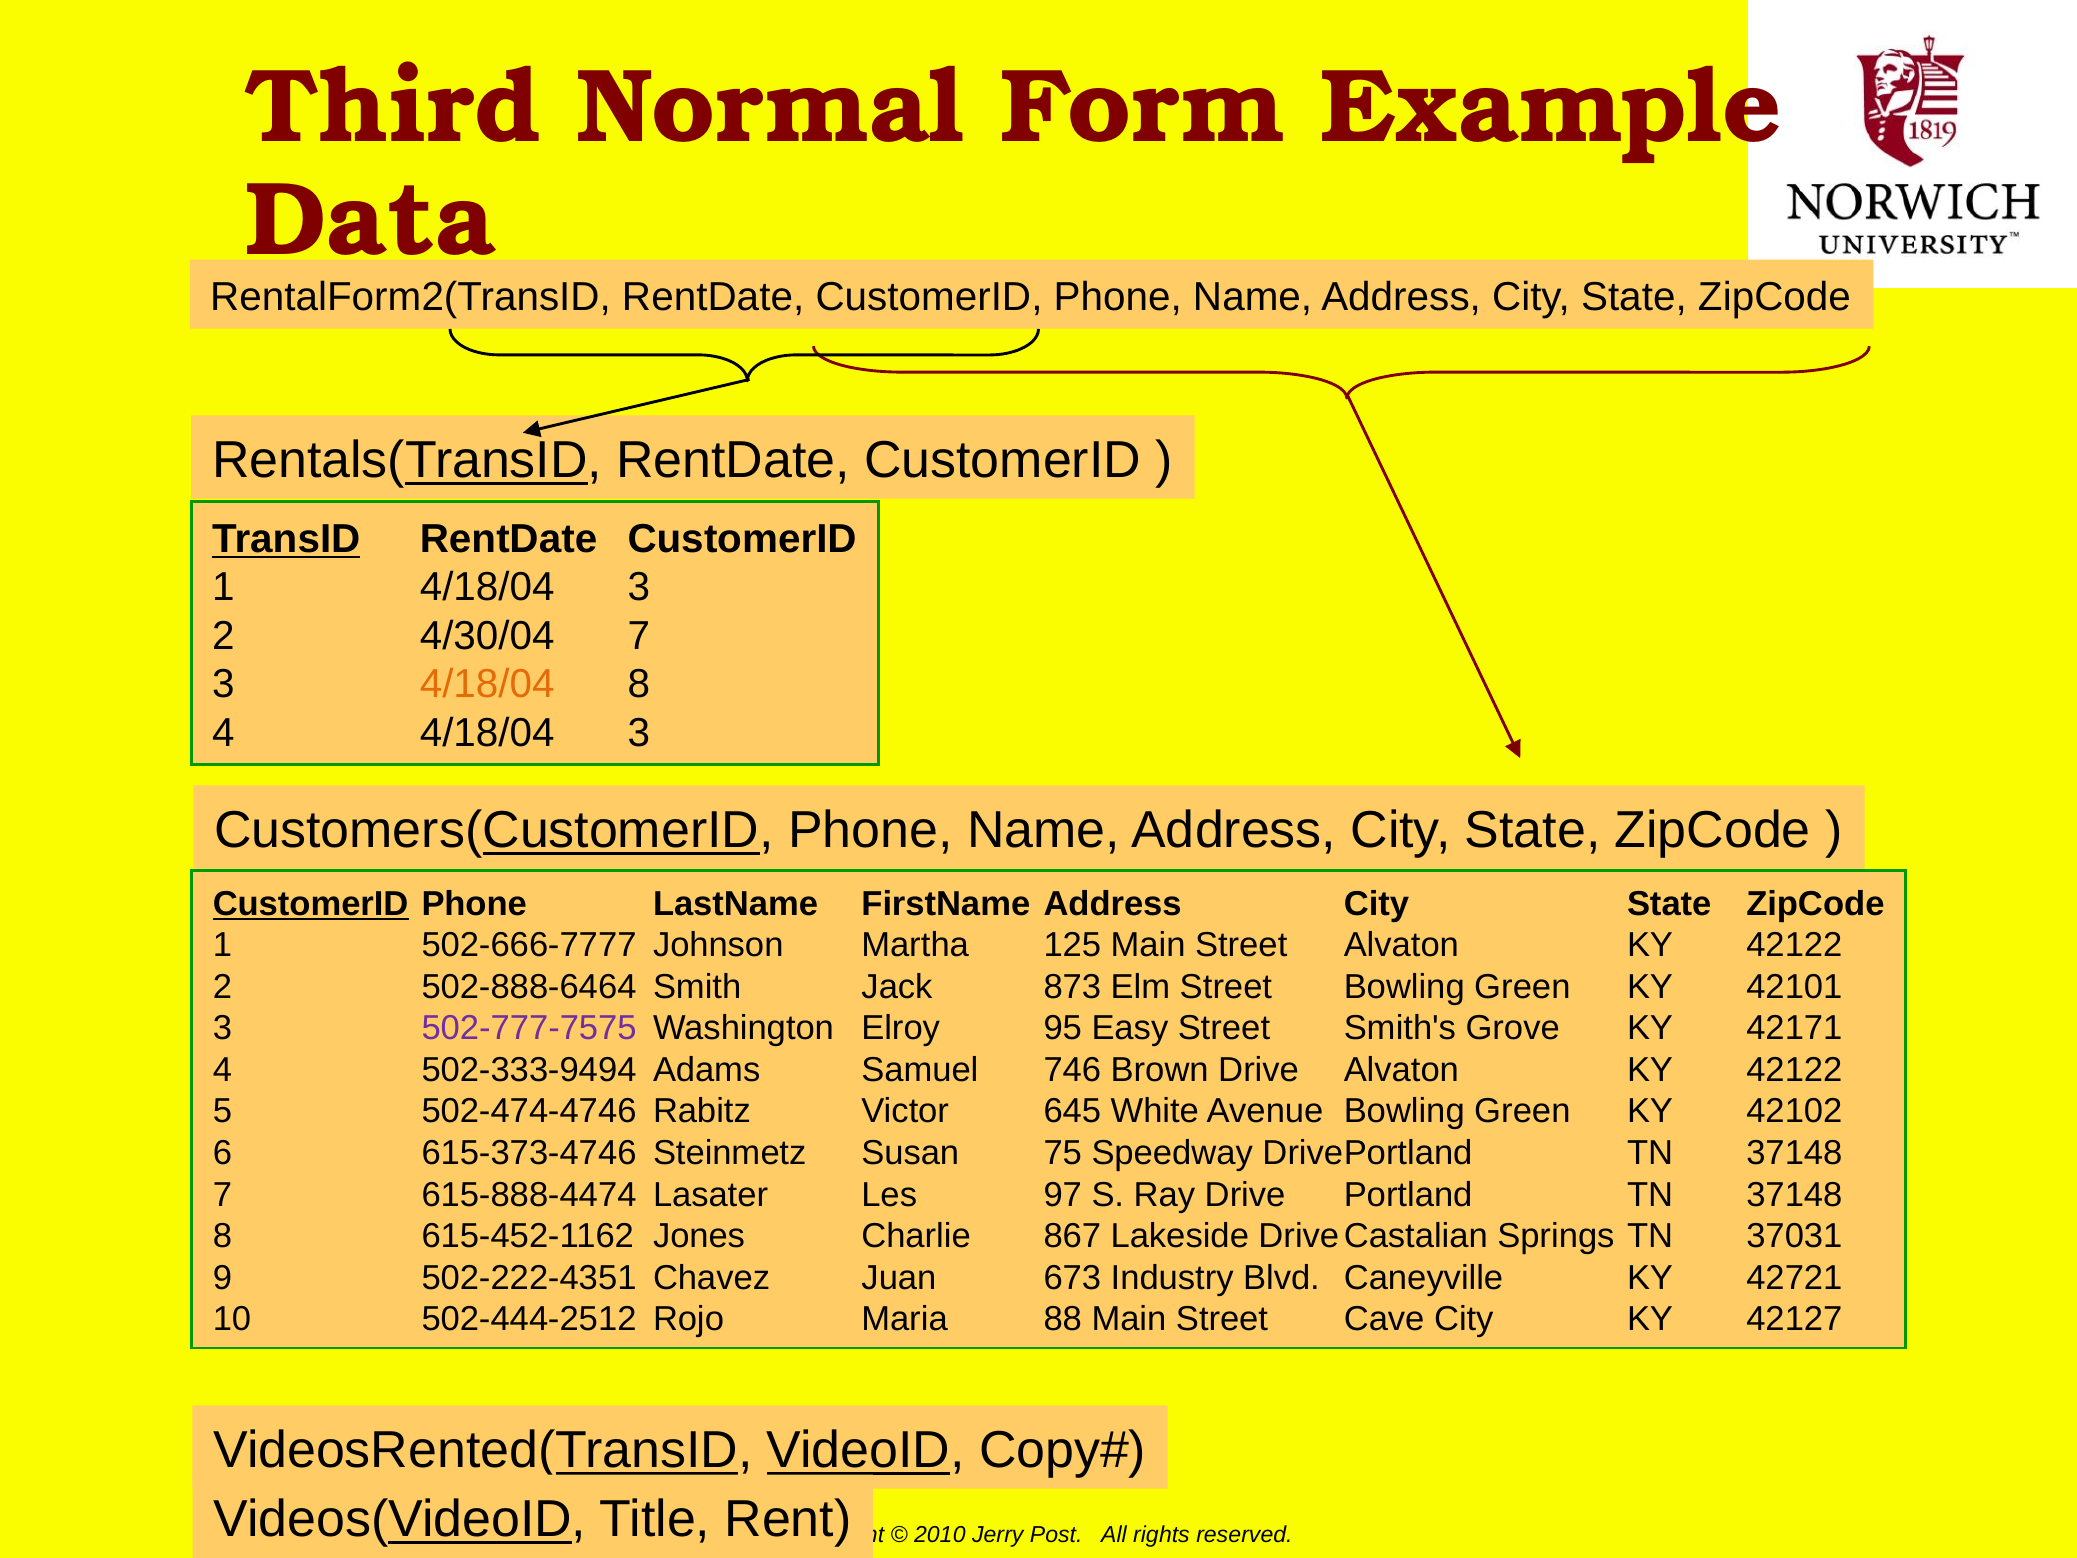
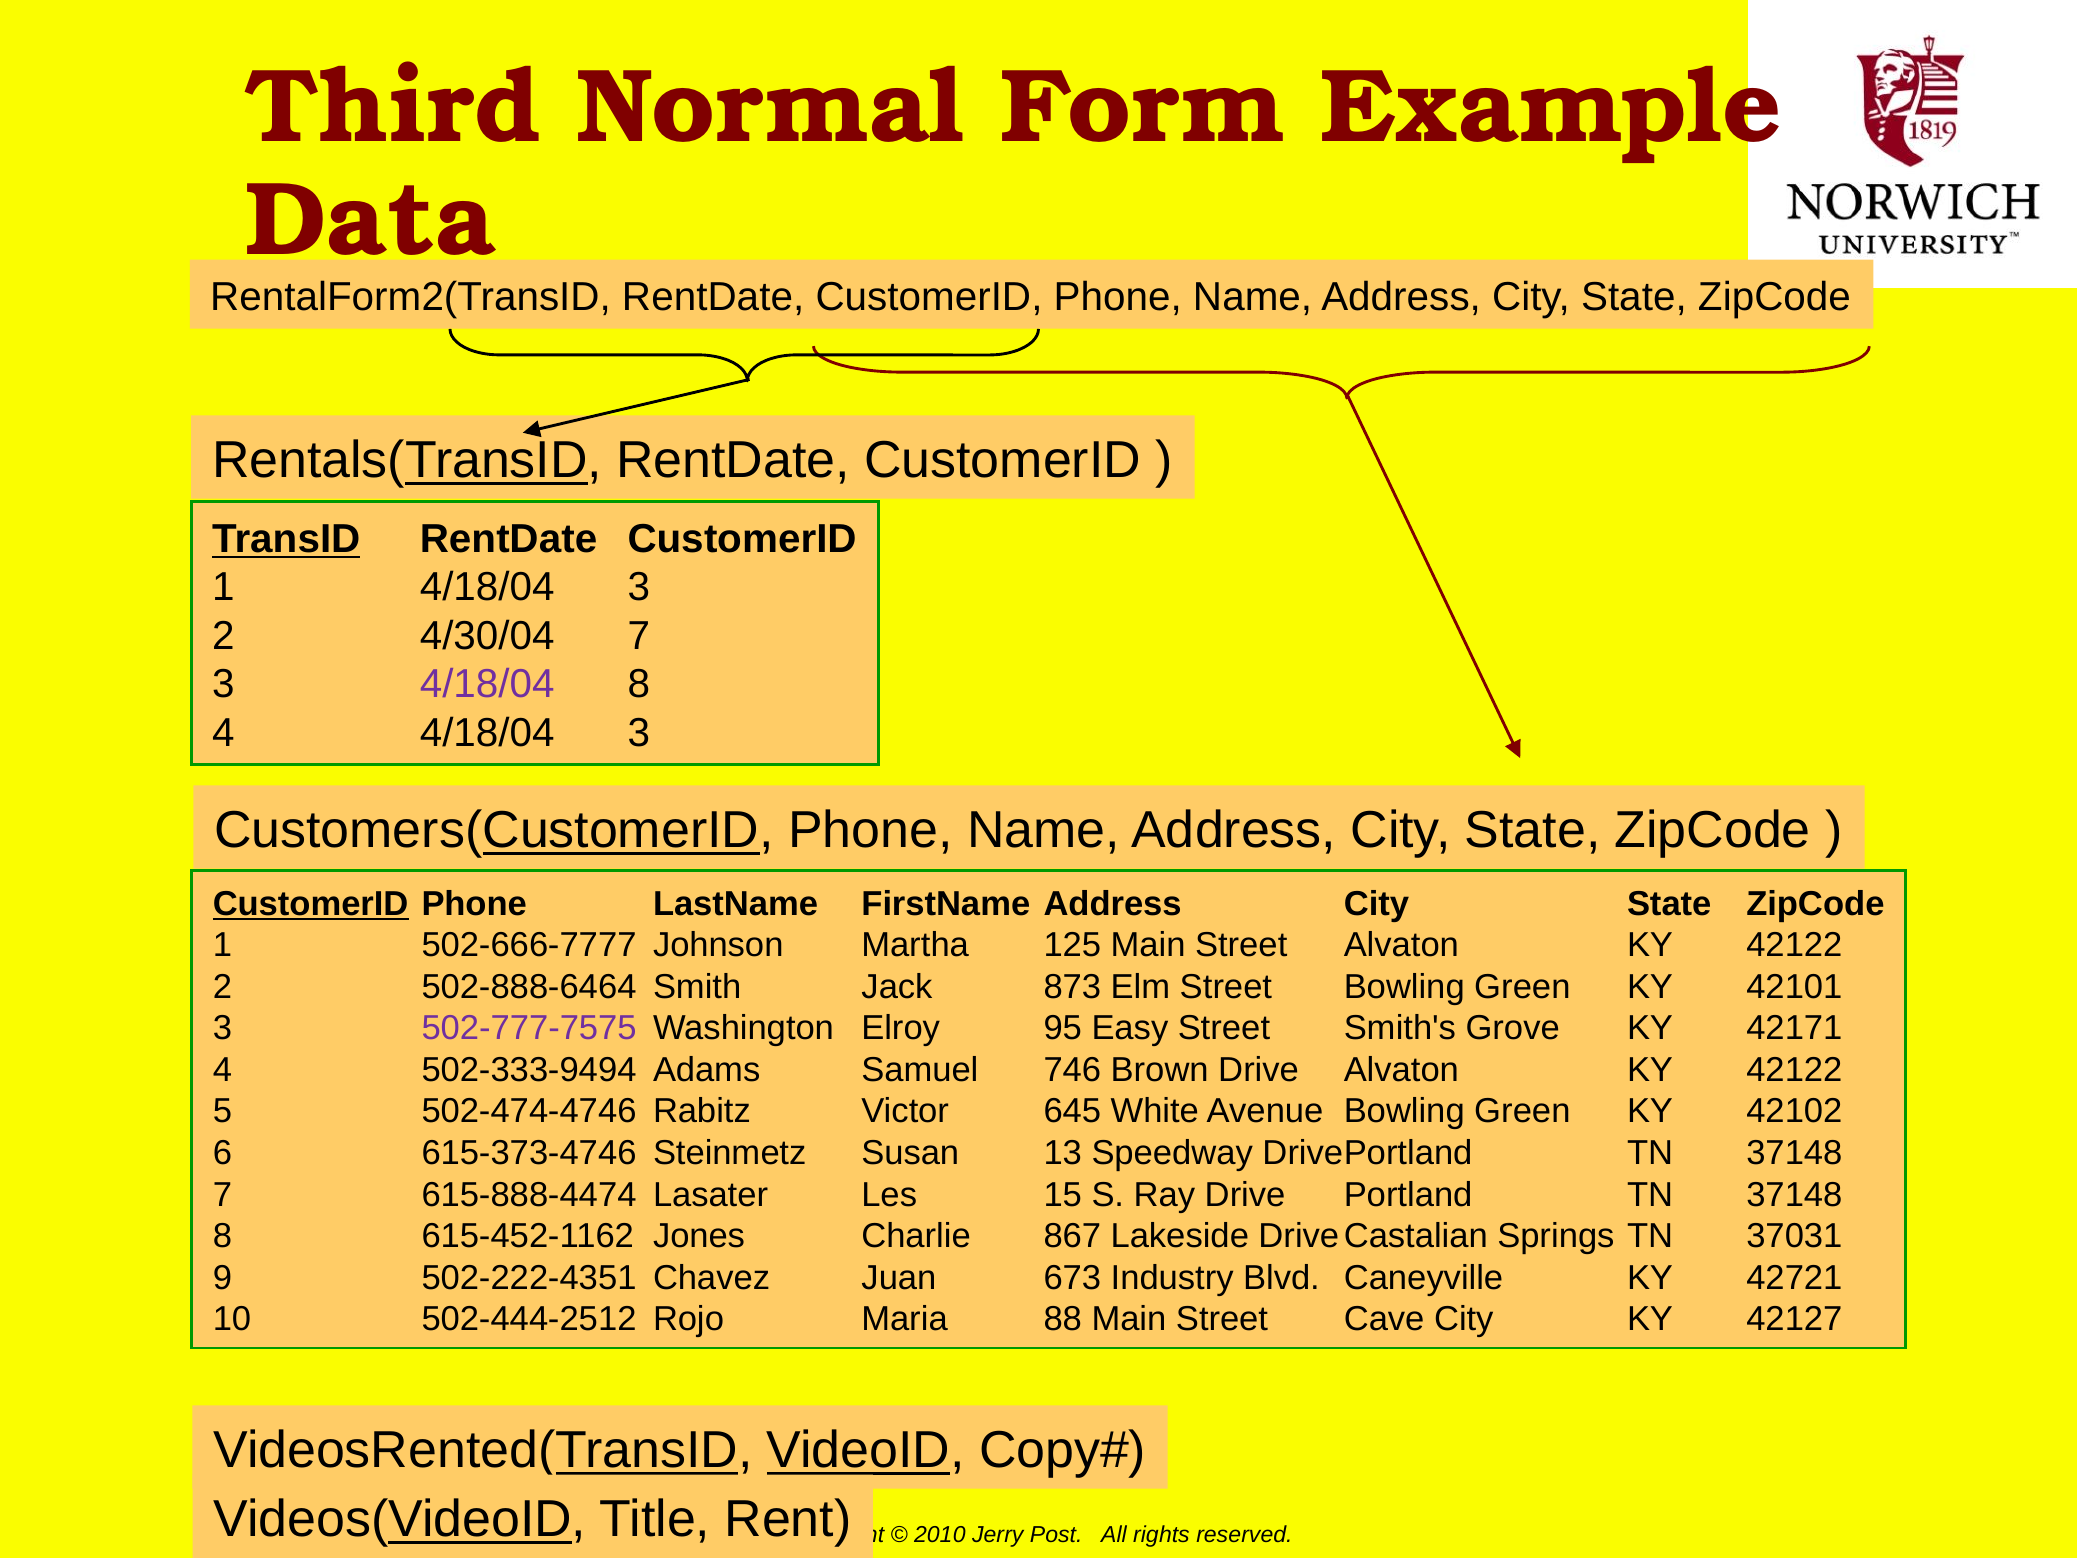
4/18/04 at (487, 684) colour: orange -> purple
75: 75 -> 13
97: 97 -> 15
